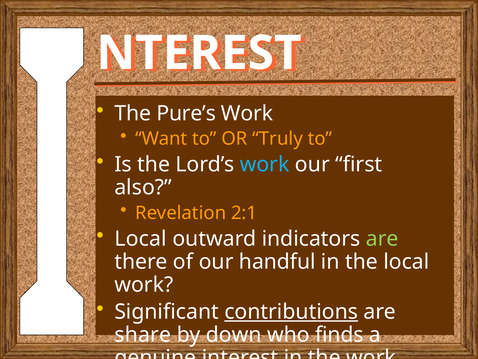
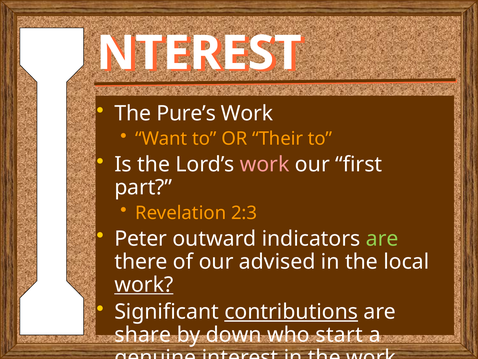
Truly: Truly -> Their
work at (265, 164) colour: light blue -> pink
also: also -> part
2:1: 2:1 -> 2:3
Local at (141, 238): Local -> Peter
handful: handful -> advised
work at (144, 284) underline: none -> present
finds: finds -> start
